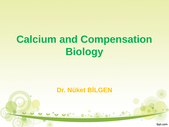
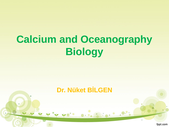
Compensation: Compensation -> Oceanography
